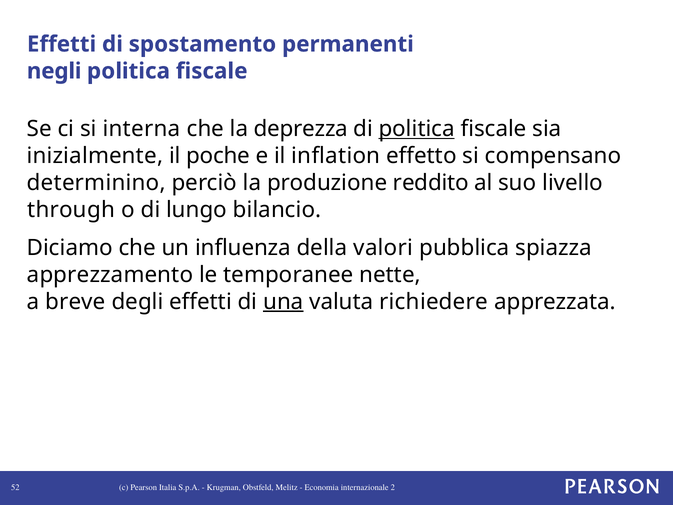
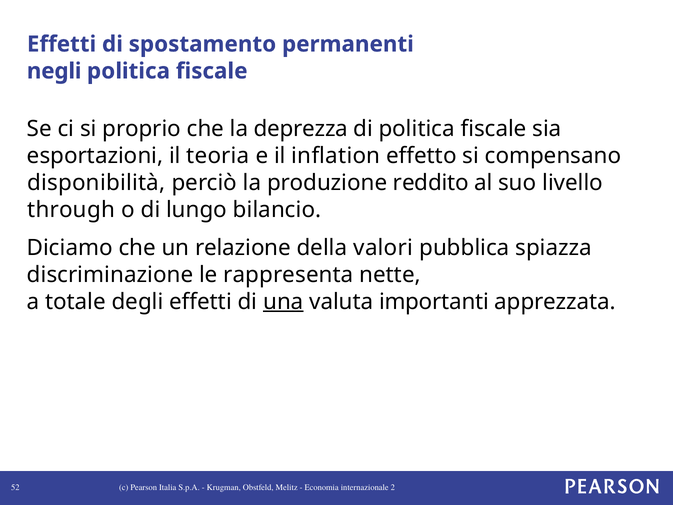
interna: interna -> proprio
politica at (417, 129) underline: present -> none
inizialmente: inizialmente -> esportazioni
poche: poche -> teoria
determinino: determinino -> disponibilità
influenza: influenza -> relazione
apprezzamento: apprezzamento -> discriminazione
temporanee: temporanee -> rappresenta
breve: breve -> totale
richiedere: richiedere -> importanti
